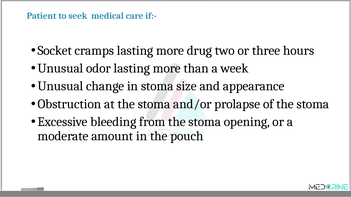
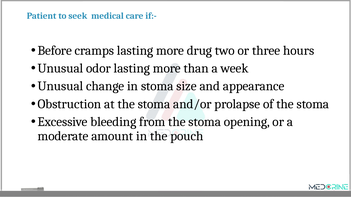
Socket: Socket -> Before
